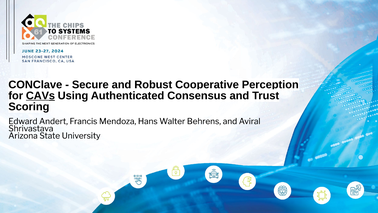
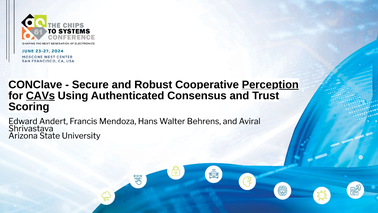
Perception underline: none -> present
